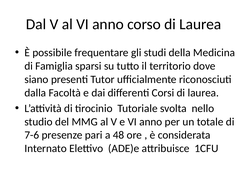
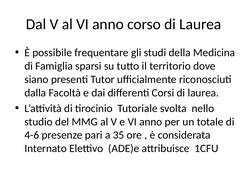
7-6: 7-6 -> 4-6
48: 48 -> 35
